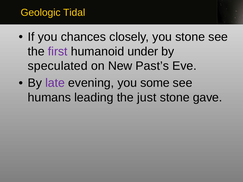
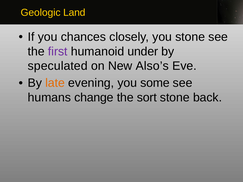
Tidal: Tidal -> Land
Past’s: Past’s -> Also’s
late colour: purple -> orange
leading: leading -> change
just: just -> sort
gave: gave -> back
